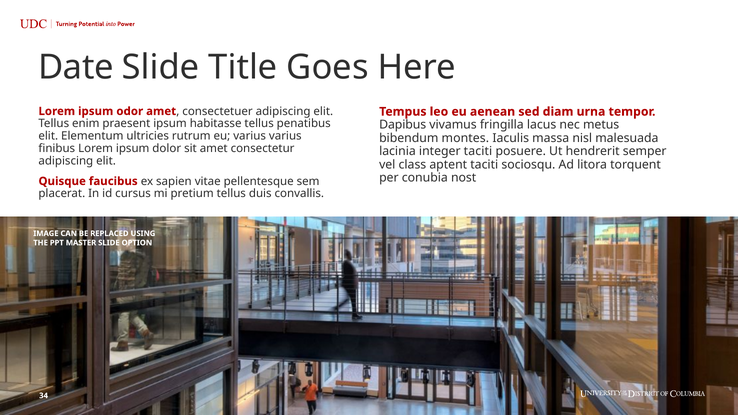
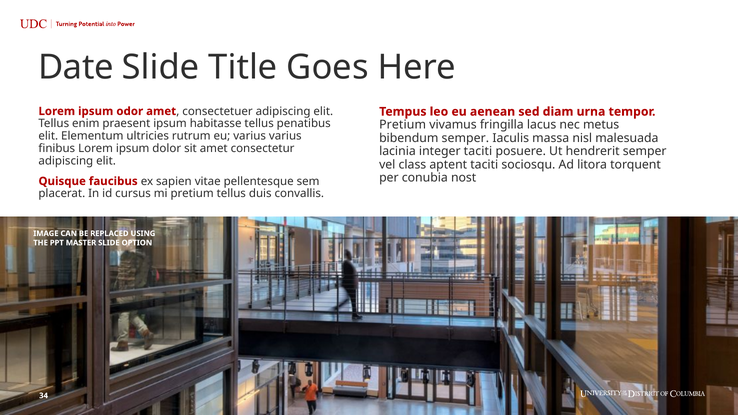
Dapibus at (403, 125): Dapibus -> Pretium
bibendum montes: montes -> semper
